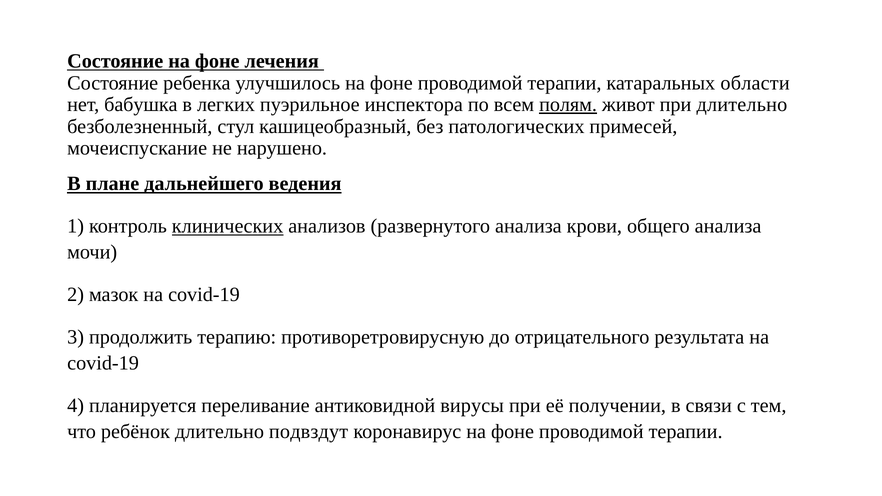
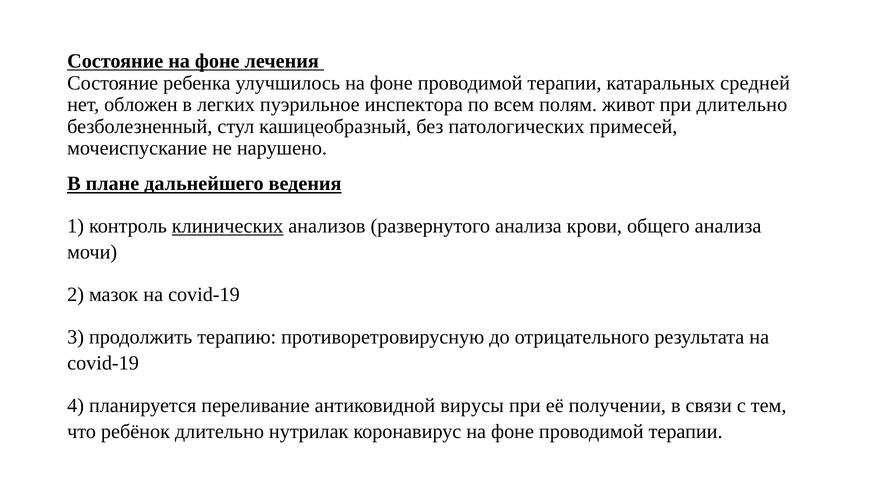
области: области -> средней
бабушка: бабушка -> обложен
полям underline: present -> none
подвздут: подвздут -> нутрилак
